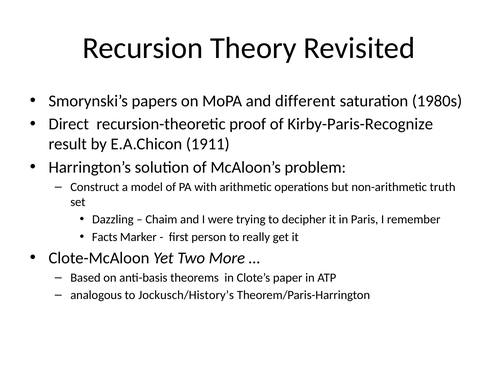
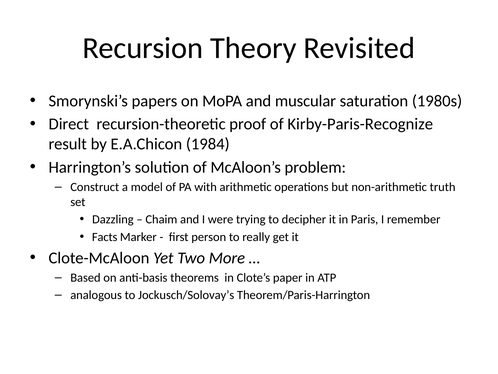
different: different -> muscular
1911: 1911 -> 1984
Jockusch/History’s: Jockusch/History’s -> Jockusch/Solovay’s
